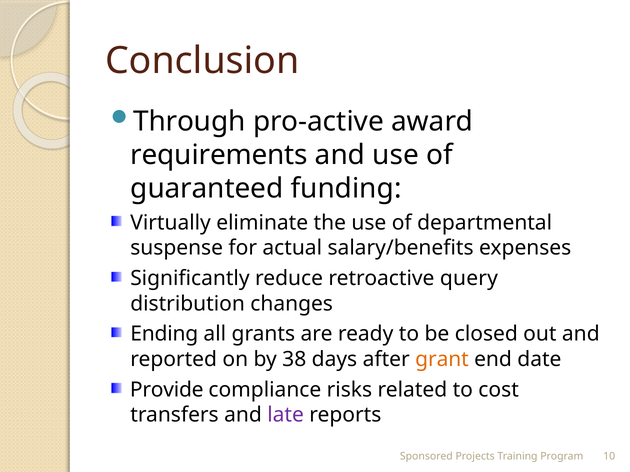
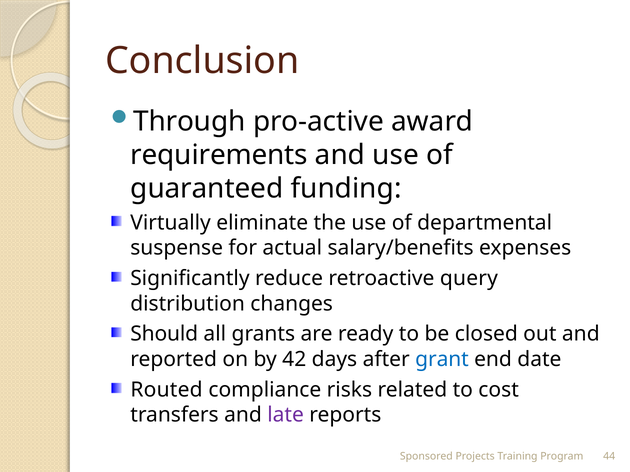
Ending: Ending -> Should
38: 38 -> 42
grant colour: orange -> blue
Provide: Provide -> Routed
10: 10 -> 44
